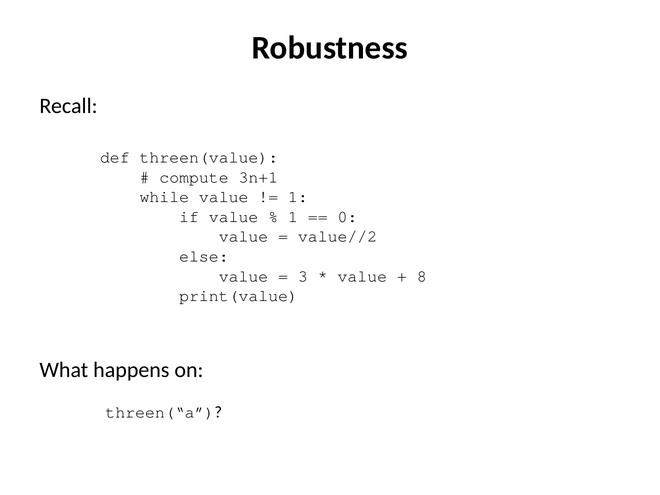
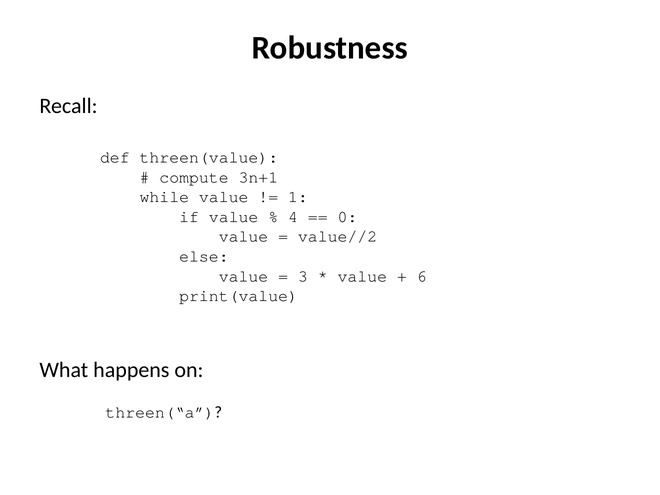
1 at (293, 217): 1 -> 4
8: 8 -> 6
